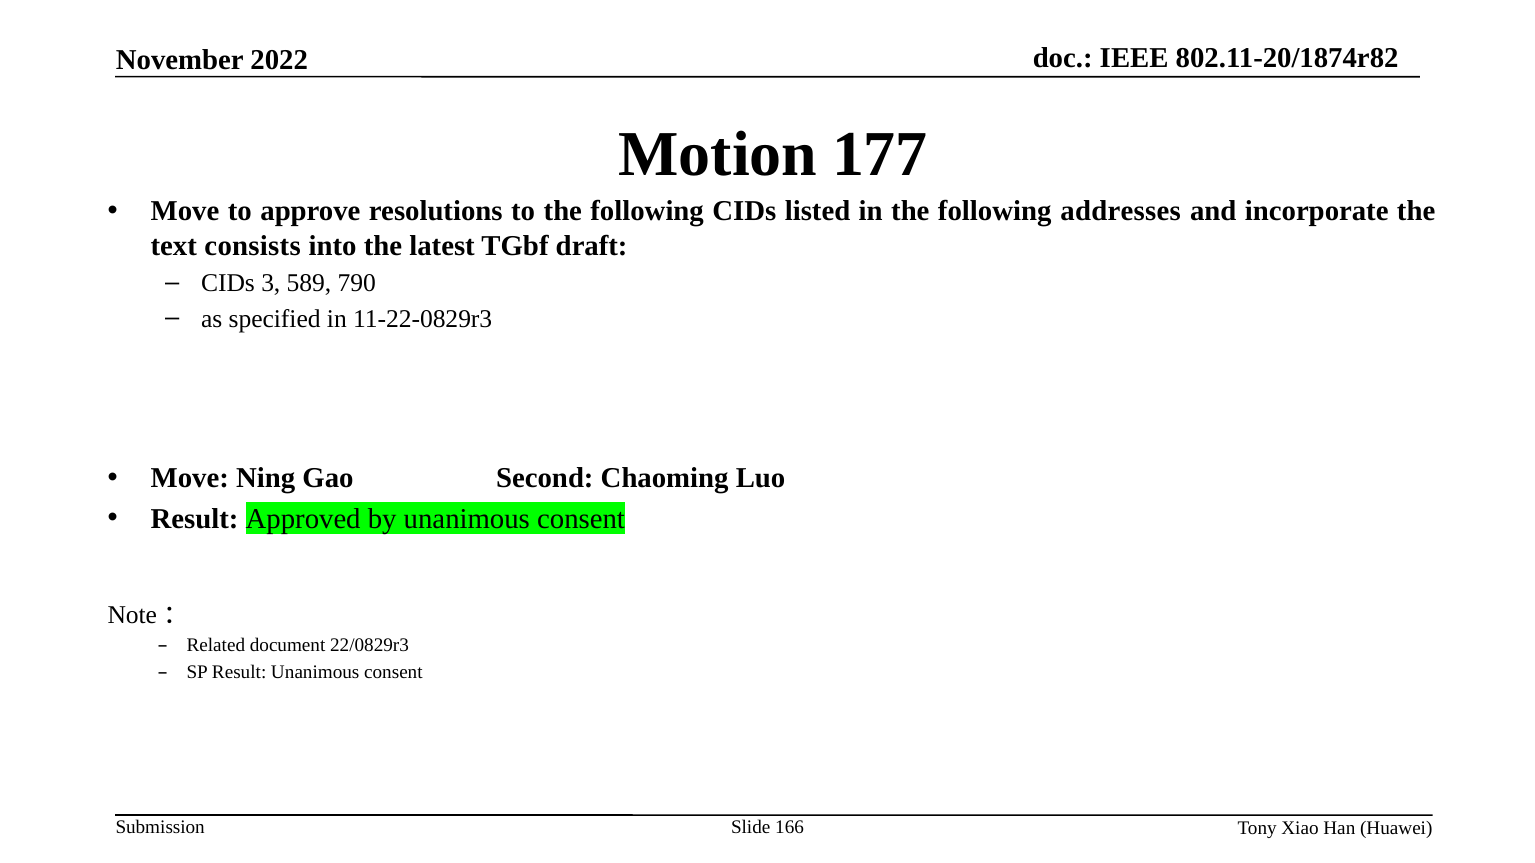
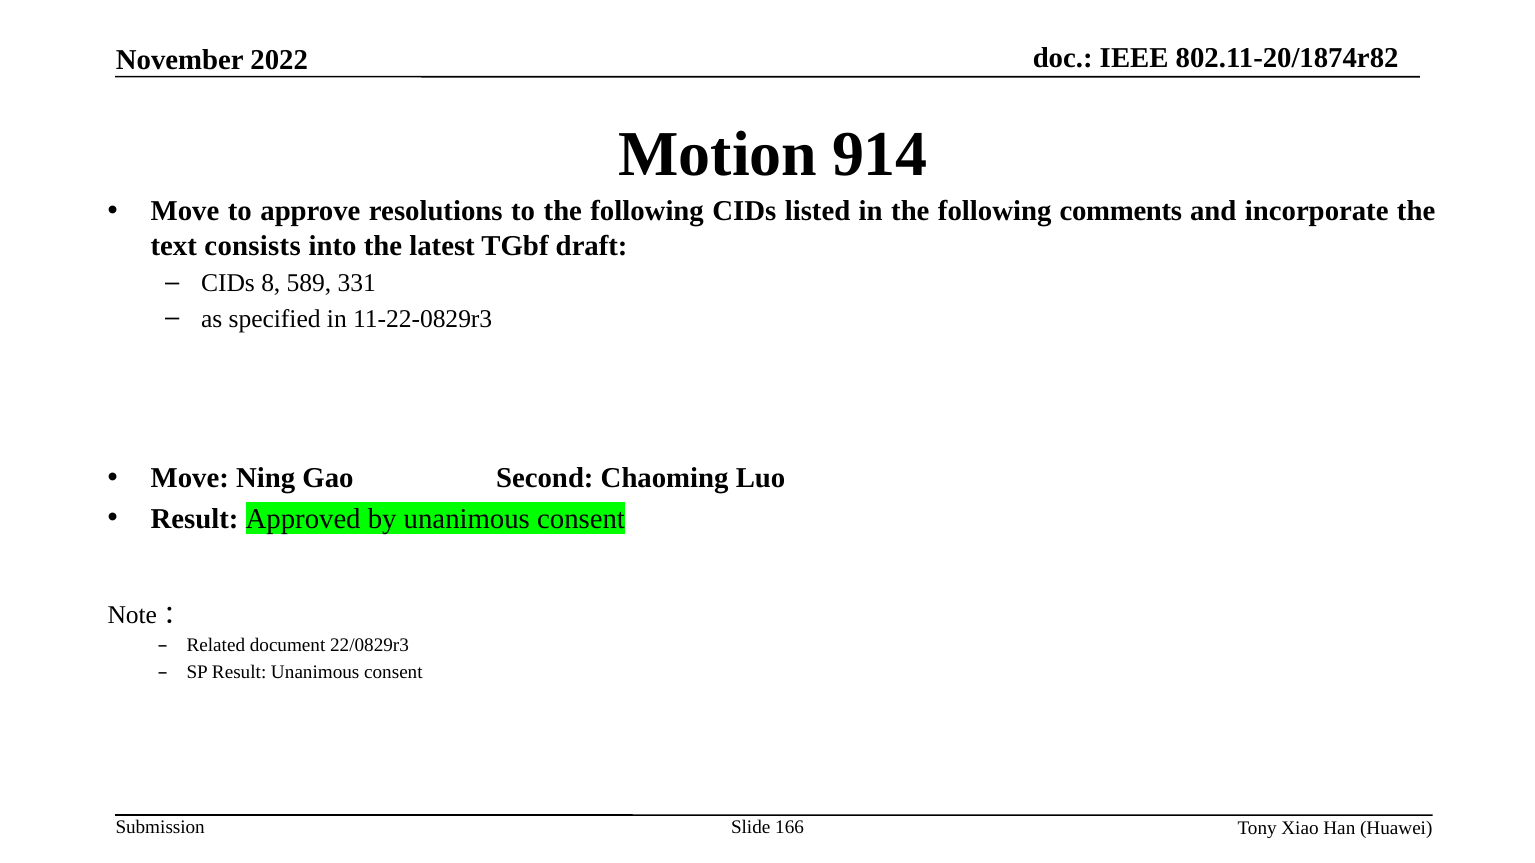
177: 177 -> 914
addresses: addresses -> comments
3: 3 -> 8
790: 790 -> 331
